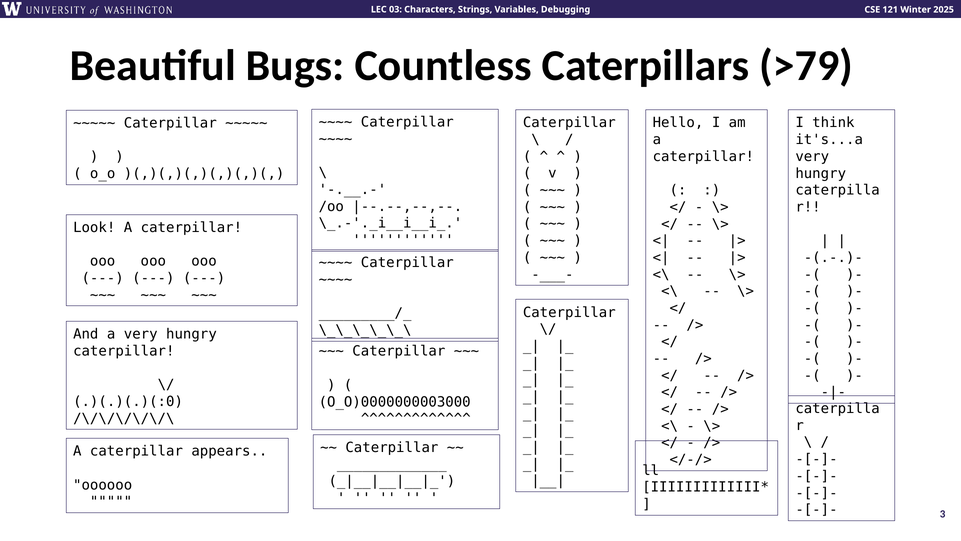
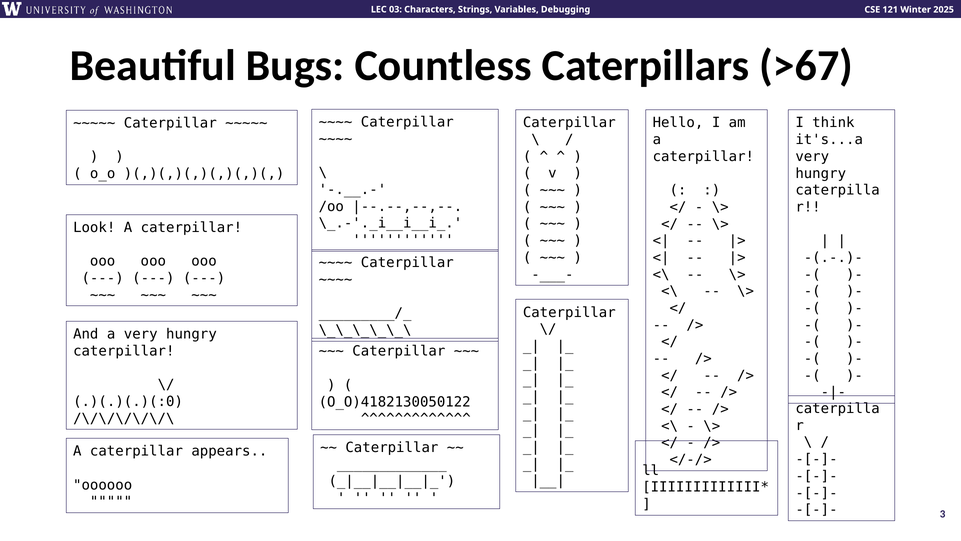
>79: >79 -> >67
O_O)0000000003000: O_O)0000000003000 -> O_O)4182130050122
